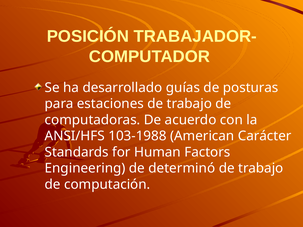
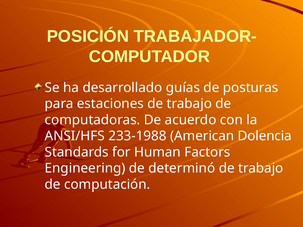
103-1988: 103-1988 -> 233-1988
Carácter: Carácter -> Dolencia
